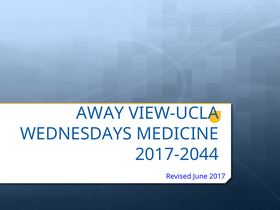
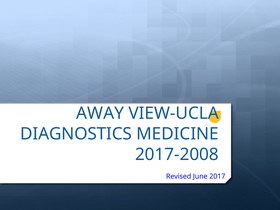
WEDNESDAYS: WEDNESDAYS -> DIAGNOSTICS
2017-2044: 2017-2044 -> 2017-2008
